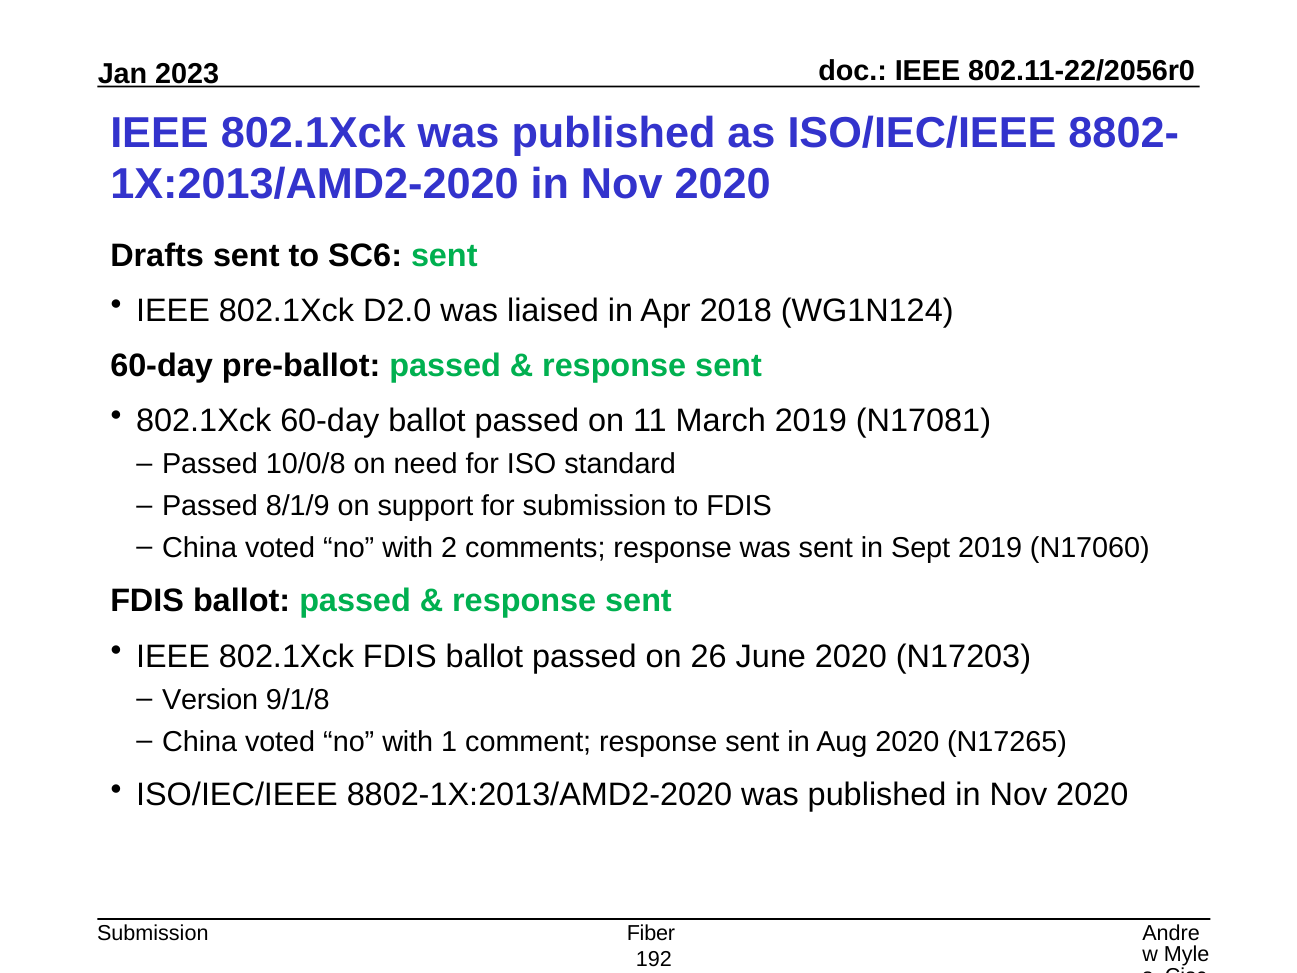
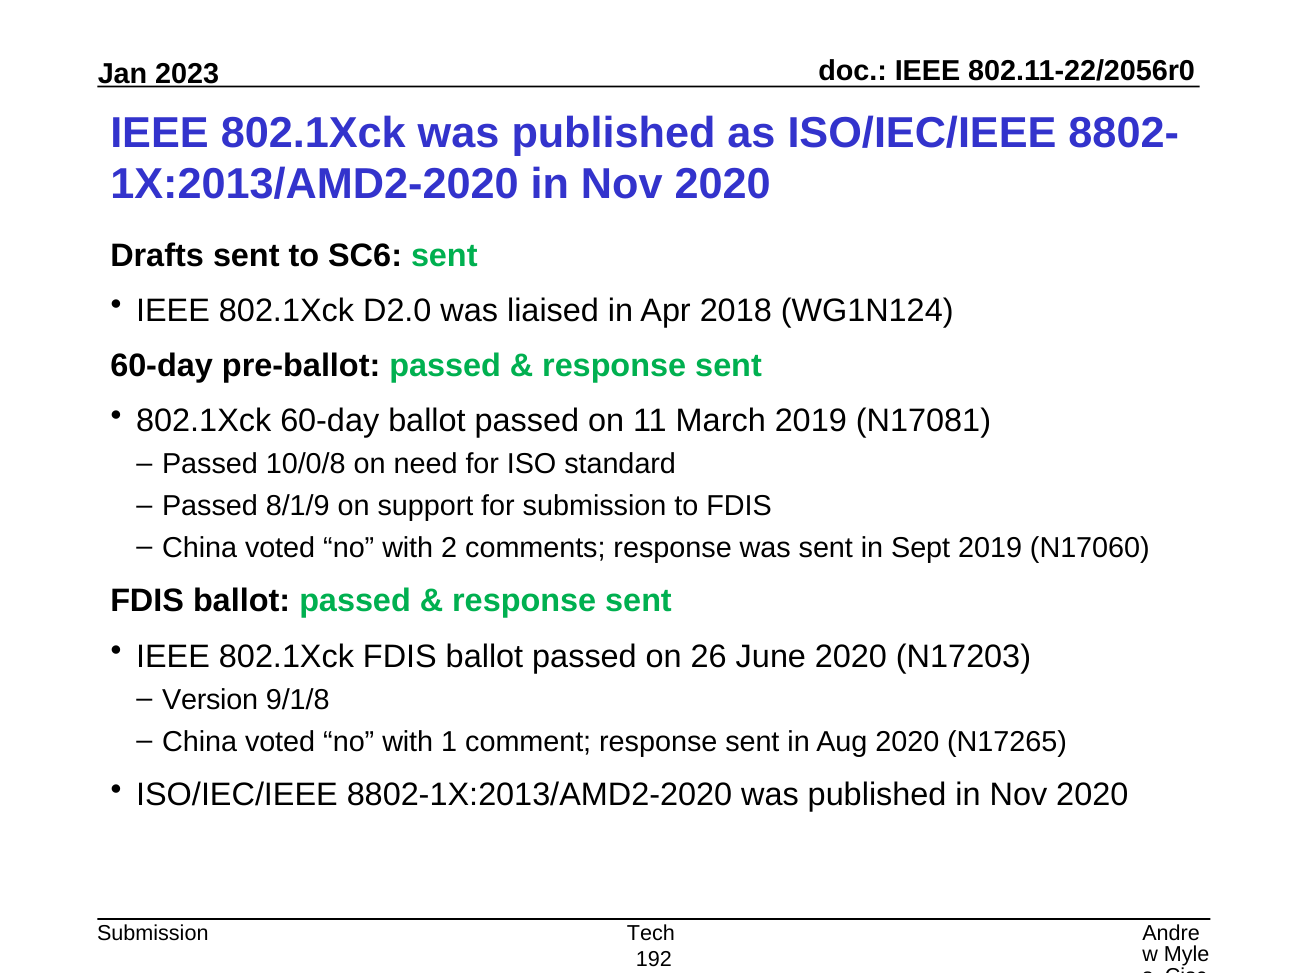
Fiber: Fiber -> Tech
